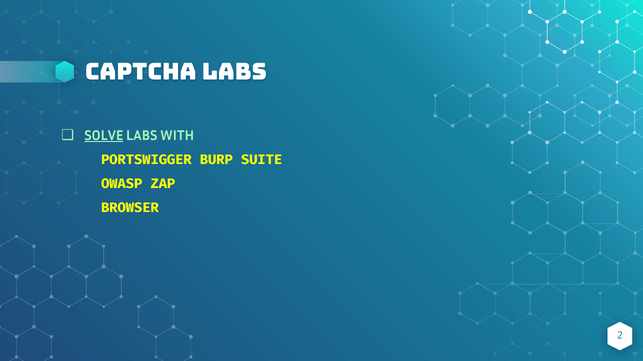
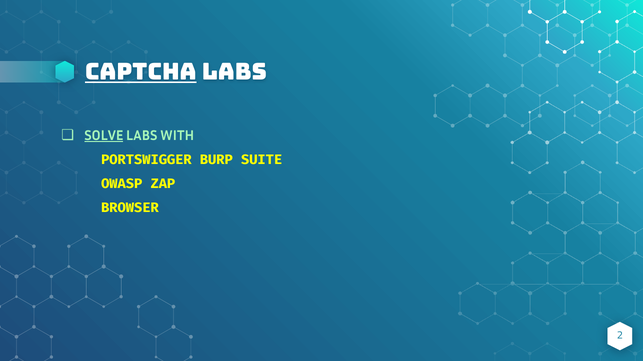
Captcha underline: none -> present
